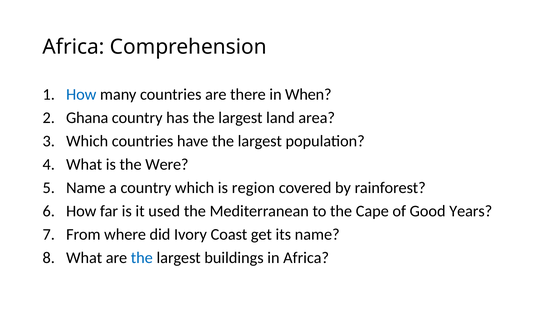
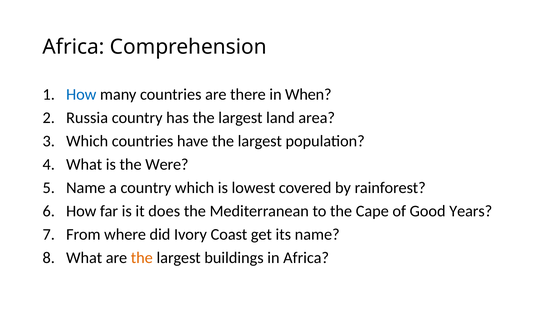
Ghana: Ghana -> Russia
region: region -> lowest
used: used -> does
the at (142, 258) colour: blue -> orange
